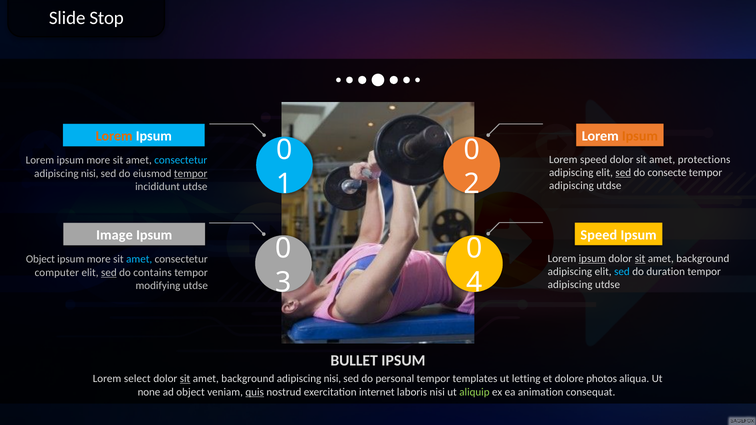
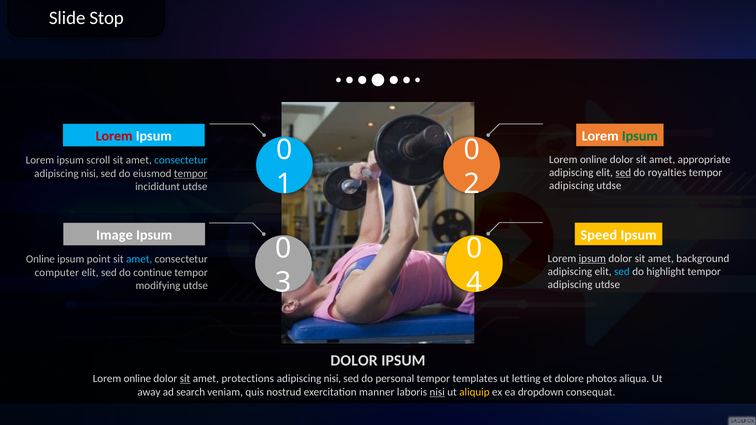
Ipsum at (640, 136) colour: orange -> green
Lorem at (114, 136) colour: orange -> red
speed at (594, 159): speed -> online
protections: protections -> appropriate
Lorem ipsum more: more -> scroll
consecte: consecte -> royalties
sit at (640, 259) underline: present -> none
Object at (40, 259): Object -> Online
more at (99, 259): more -> point
duration: duration -> highlight
sed at (109, 273) underline: present -> none
contains: contains -> continue
BULLET at (354, 361): BULLET -> DOLOR
select at (137, 379): select -> online
background at (248, 379): background -> protections
none: none -> away
ad object: object -> search
quis underline: present -> none
internet: internet -> manner
nisi at (437, 392) underline: none -> present
aliquip colour: light green -> yellow
animation: animation -> dropdown
